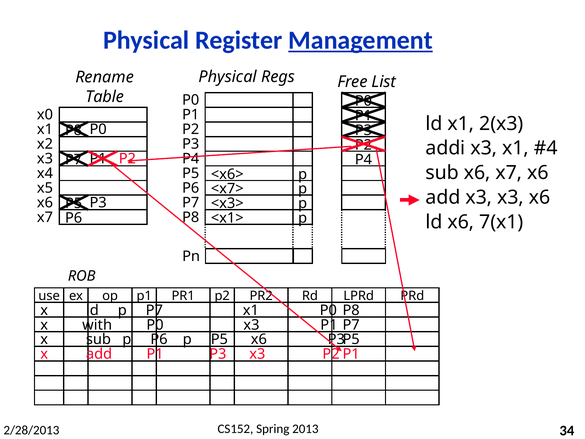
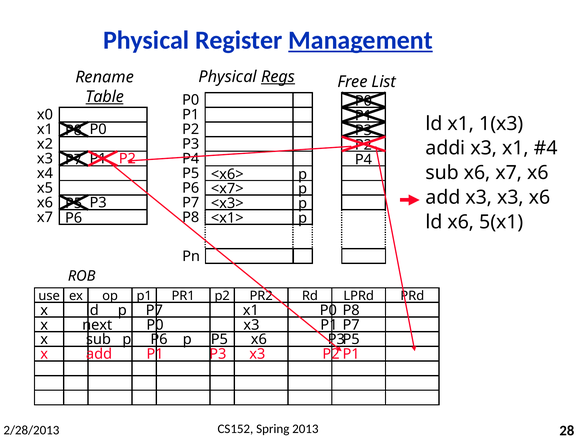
Regs underline: none -> present
Table underline: none -> present
2(x3: 2(x3 -> 1(x3
7(x1: 7(x1 -> 5(x1
with: with -> next
34: 34 -> 28
